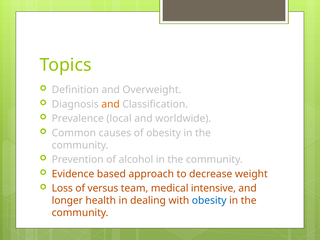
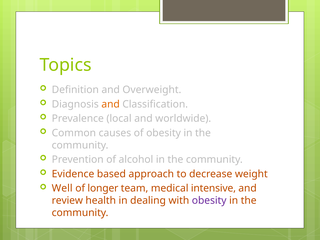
Loss: Loss -> Well
versus: versus -> longer
longer: longer -> review
obesity at (209, 201) colour: blue -> purple
